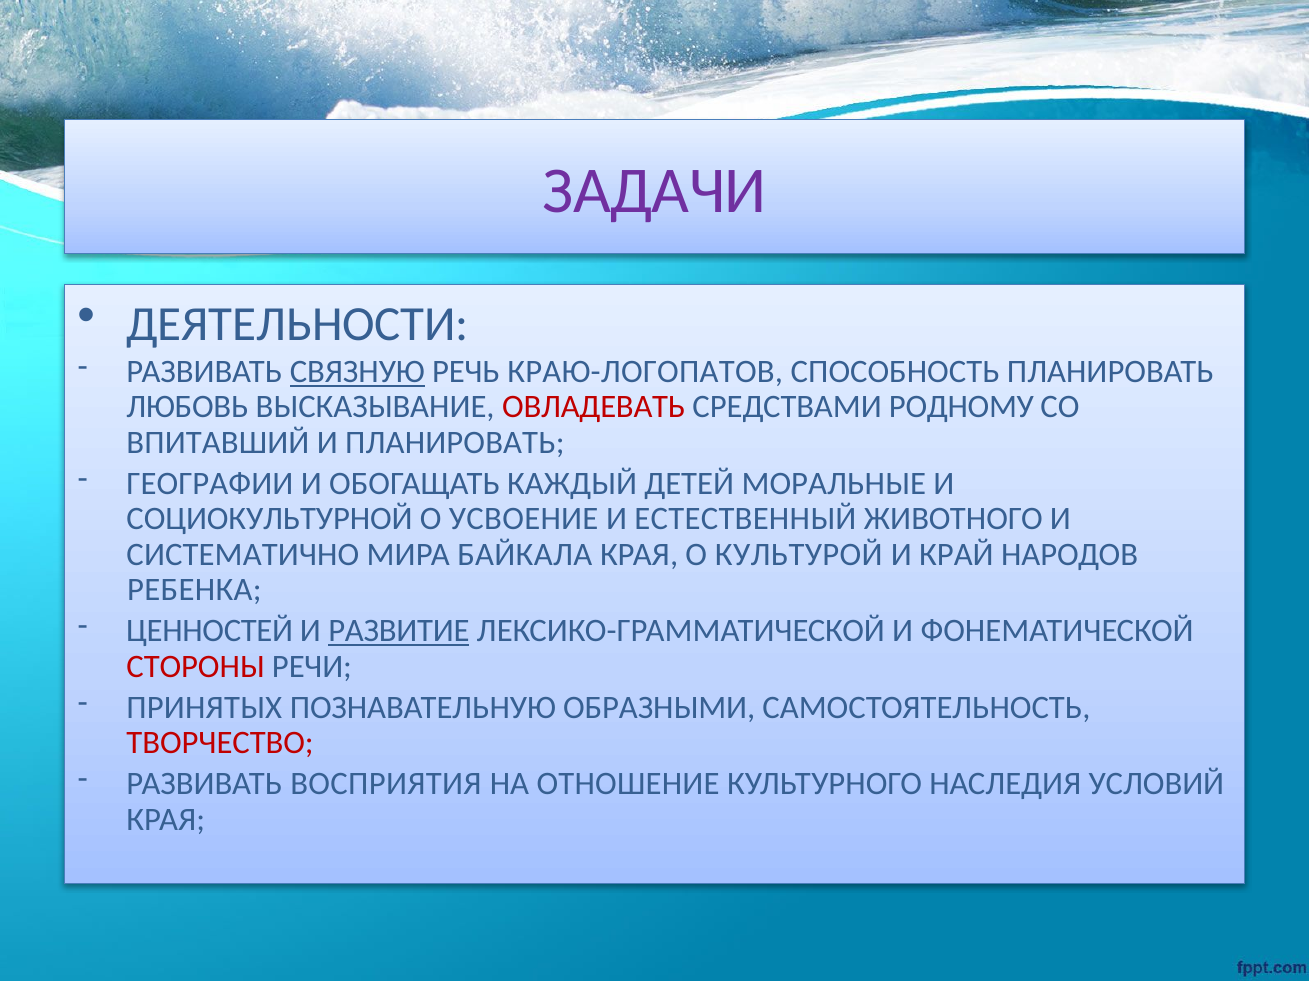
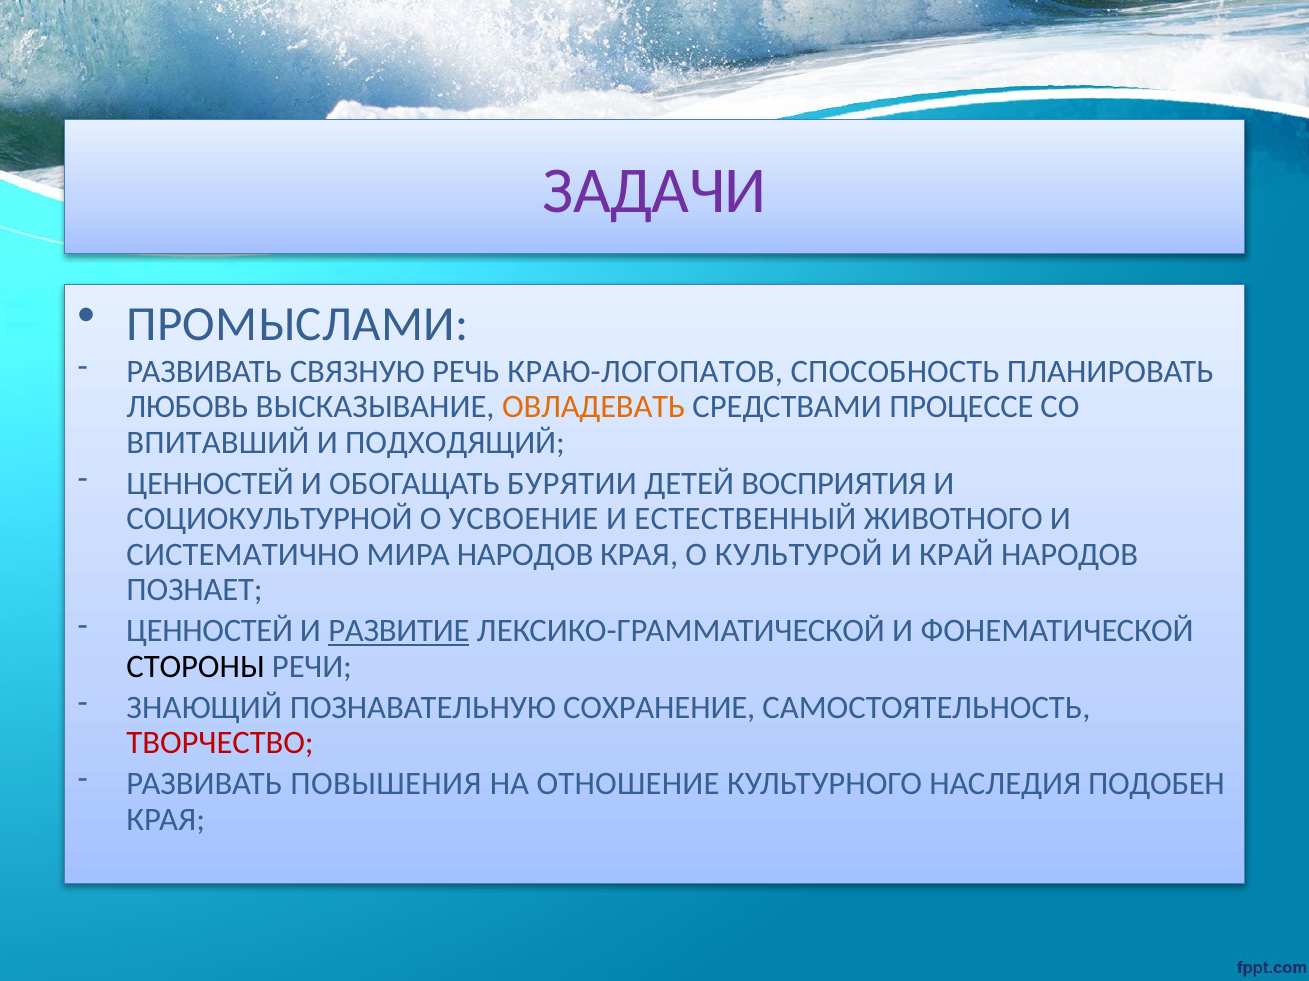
ДЕЯТЕЛЬНОСТИ: ДЕЯТЕЛЬНОСТИ -> ПРОМЫСЛАМИ
СВЯЗНУЮ underline: present -> none
ОВЛАДЕВАТЬ colour: red -> orange
РОДНОМУ: РОДНОМУ -> ПРОЦЕССЕ
И ПЛАНИРОВАТЬ: ПЛАНИРОВАТЬ -> ПОДХОДЯЩИЙ
ГЕОГРАФИИ at (210, 484): ГЕОГРАФИИ -> ЦЕННОСТЕЙ
КАЖДЫЙ: КАЖДЫЙ -> БУРЯТИИ
МОРАЛЬНЫЕ: МОРАЛЬНЫЕ -> ВОСПРИЯТИЯ
МИРА БАЙКАЛА: БАЙКАЛА -> НАРОДОВ
РЕБЕНКА: РЕБЕНКА -> ПОЗНАЕТ
СТОРОНЫ colour: red -> black
ПРИНЯТЫХ: ПРИНЯТЫХ -> ЗНАЮЩИЙ
ОБРАЗНЫМИ: ОБРАЗНЫМИ -> СОХРАНЕНИЕ
ВОСПРИЯТИЯ: ВОСПРИЯТИЯ -> ПОВЫШЕНИЯ
УСЛОВИЙ: УСЛОВИЙ -> ПОДОБЕН
